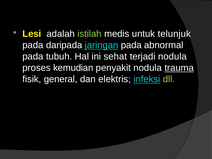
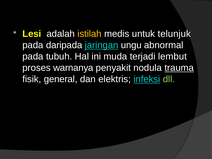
istilah colour: light green -> yellow
jaringan pada: pada -> ungu
sehat: sehat -> muda
terjadi nodula: nodula -> lembut
kemudian: kemudian -> warnanya
